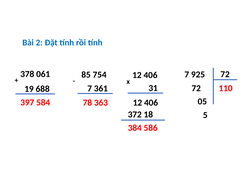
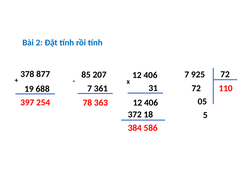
061: 061 -> 877
754: 754 -> 207
584: 584 -> 254
